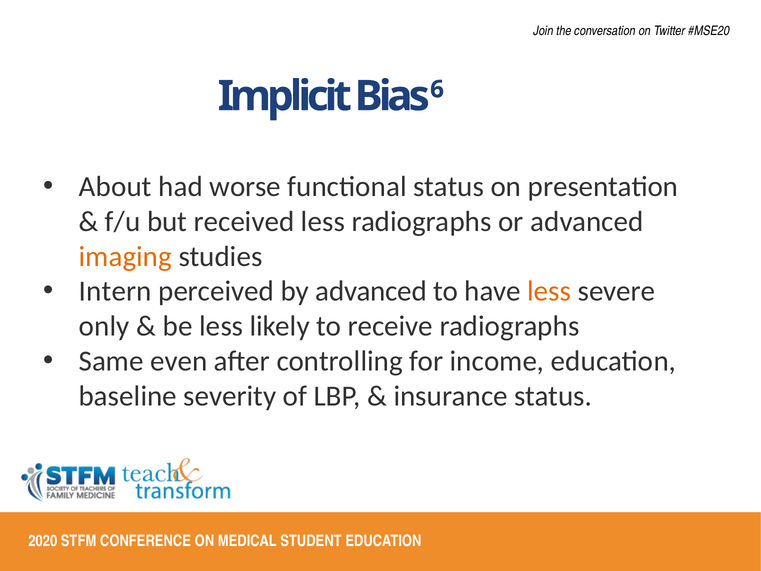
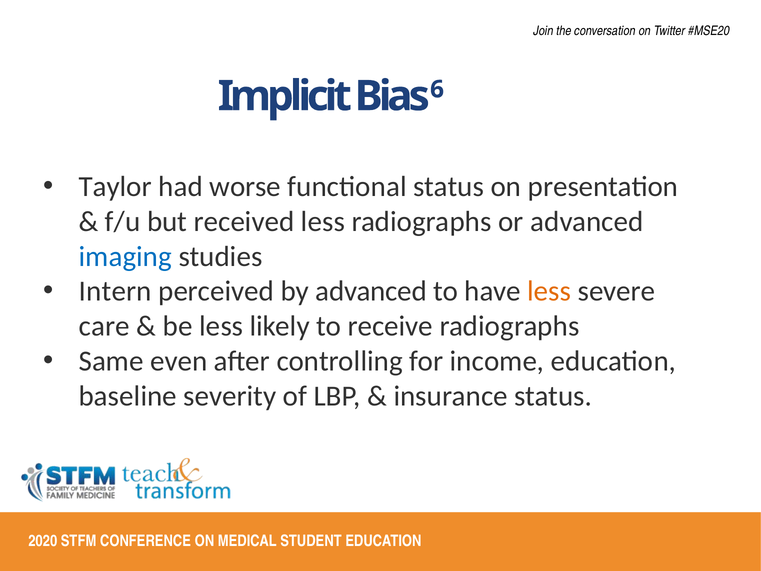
About: About -> Taylor
imaging colour: orange -> blue
only: only -> care
